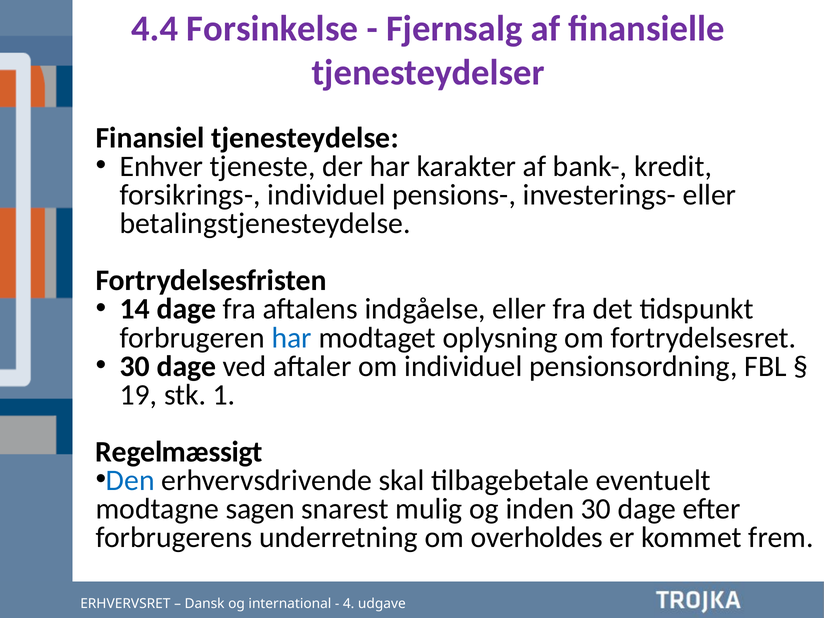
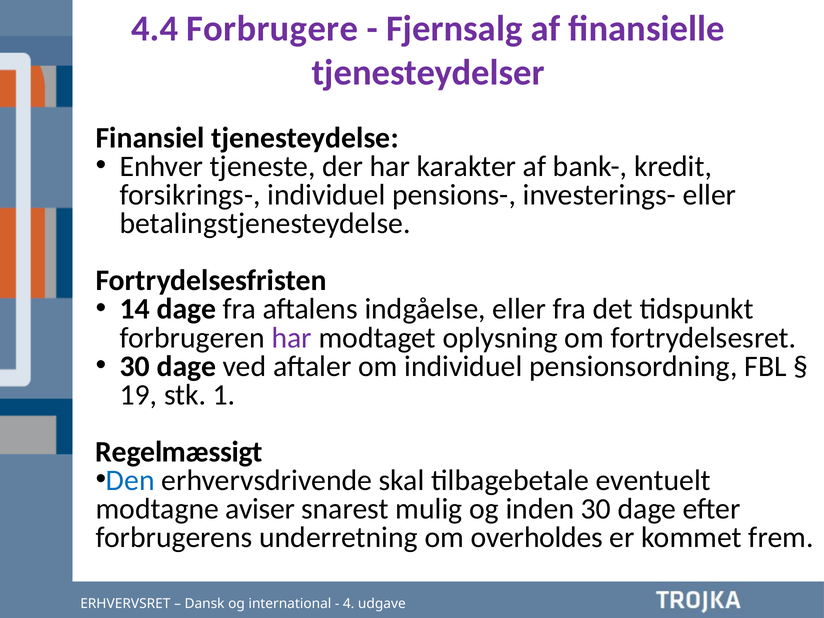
Forsinkelse: Forsinkelse -> Forbrugere
har at (292, 338) colour: blue -> purple
sagen: sagen -> aviser
